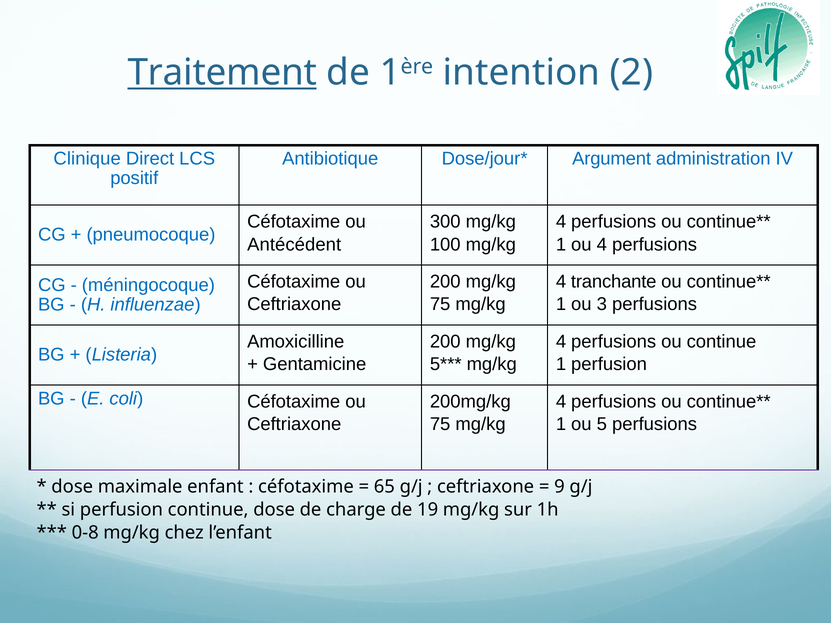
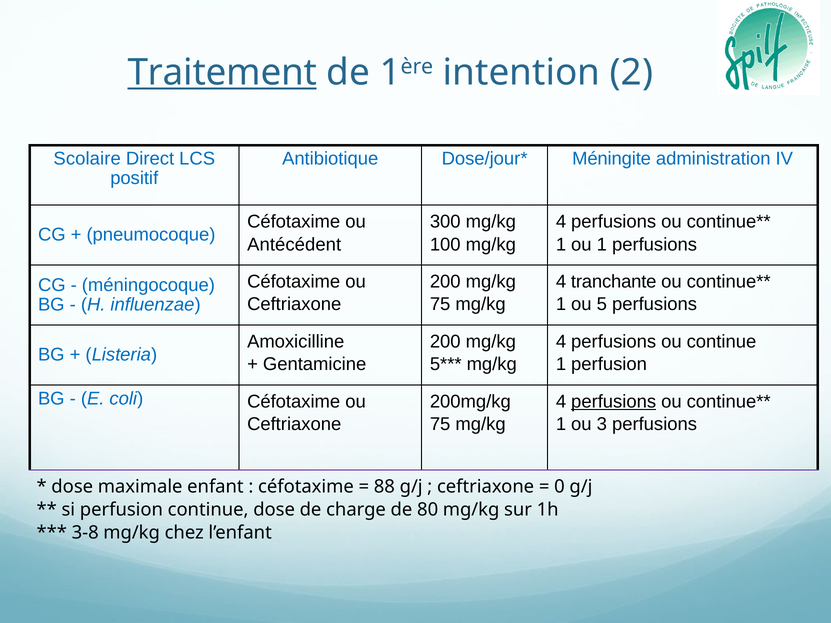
Clinique: Clinique -> Scolaire
Argument: Argument -> Méningite
ou 4: 4 -> 1
3: 3 -> 5
perfusions at (614, 402) underline: none -> present
5: 5 -> 3
65: 65 -> 88
9: 9 -> 0
19: 19 -> 80
0-8: 0-8 -> 3-8
